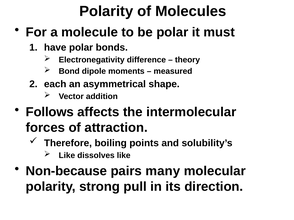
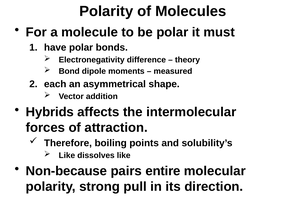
Follows: Follows -> Hybrids
many: many -> entire
